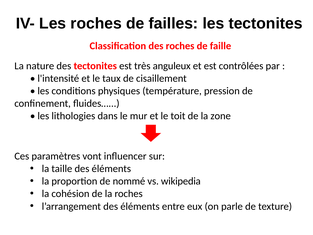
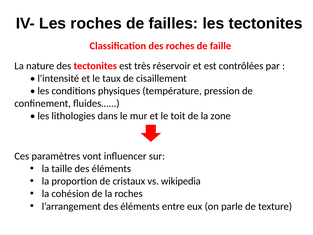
anguleux: anguleux -> réservoir
nommé: nommé -> cristaux
